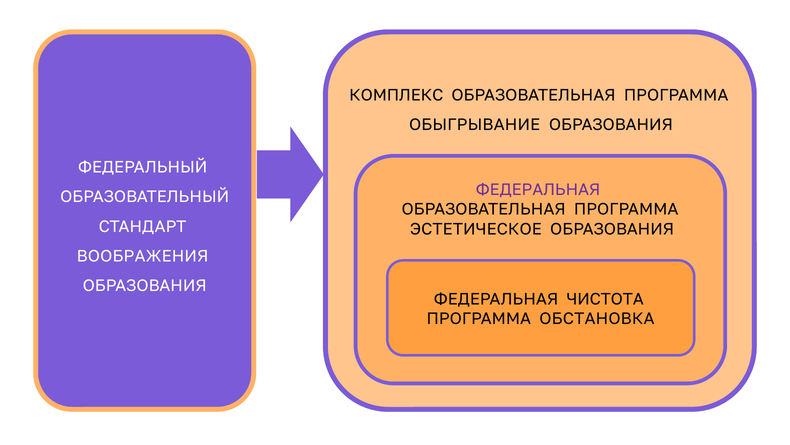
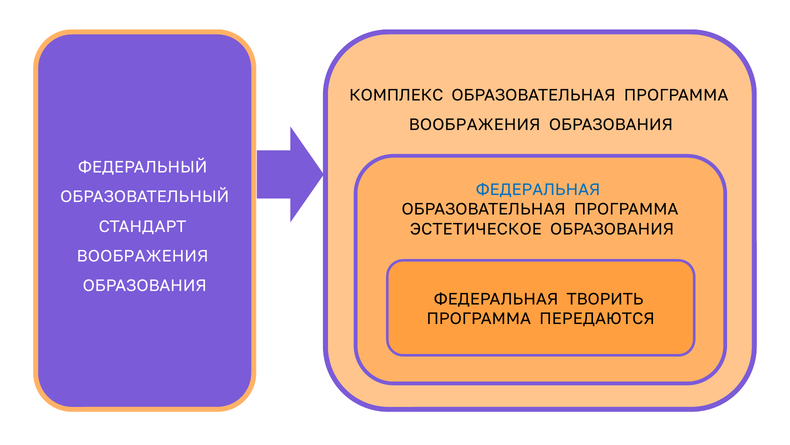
ОБЫГРЫВАНИЕ at (475, 125): ОБЫГРЫВАНИЕ -> ВООБРАЖЕНИЯ
ФЕДЕРАЛЬНАЯ at (538, 189) colour: purple -> blue
ЧИСТОТА: ЧИСТОТА -> ТВОРИТЬ
ОБСТАНОВКА: ОБСТАНОВКА -> ПЕРЕДАЮТСЯ
